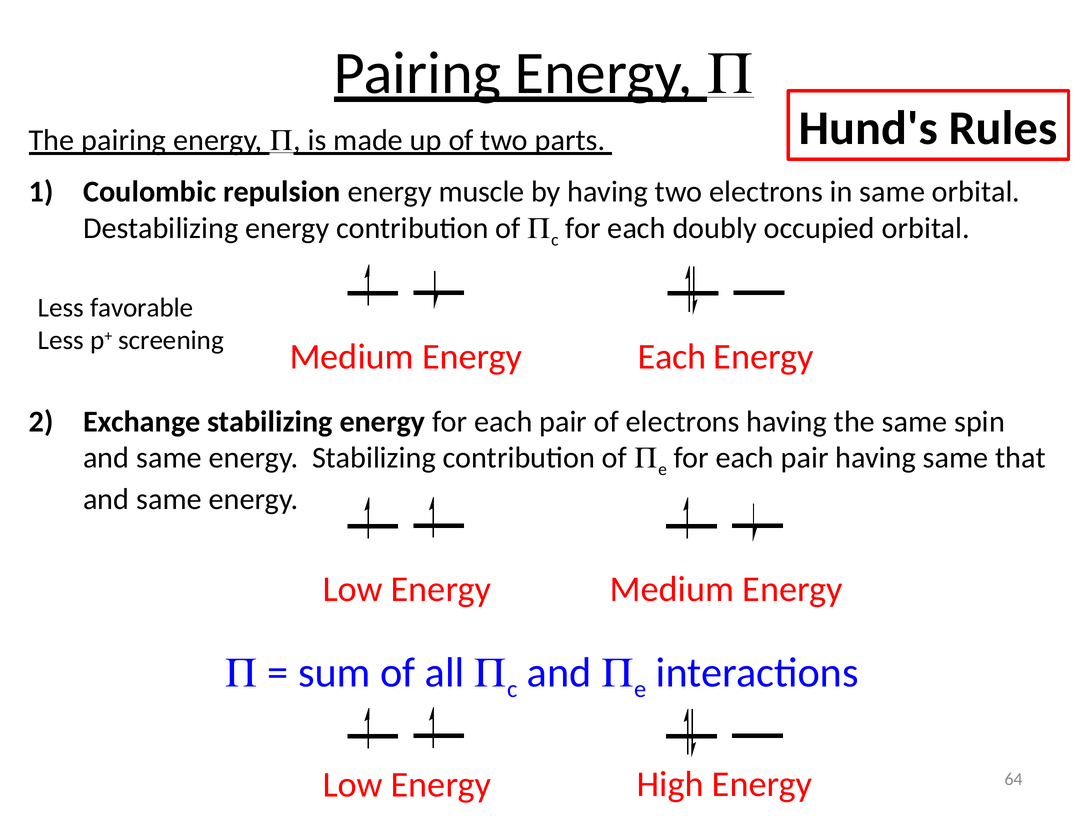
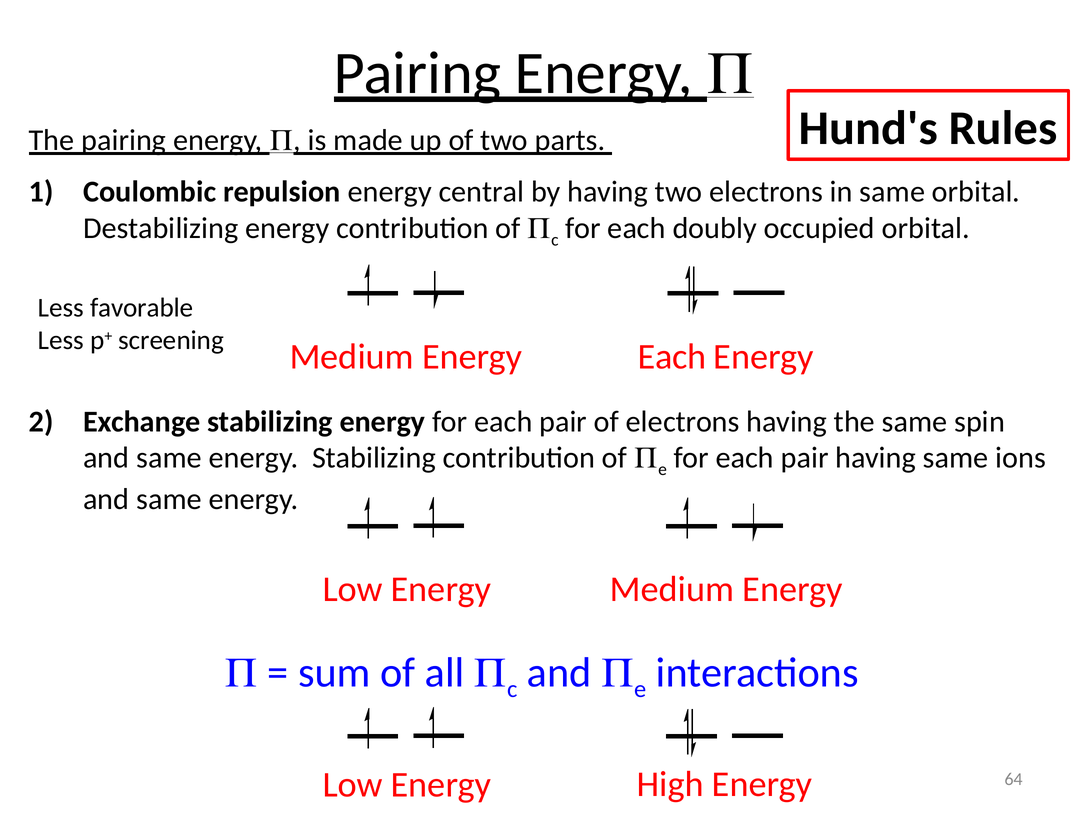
muscle: muscle -> central
that: that -> ions
